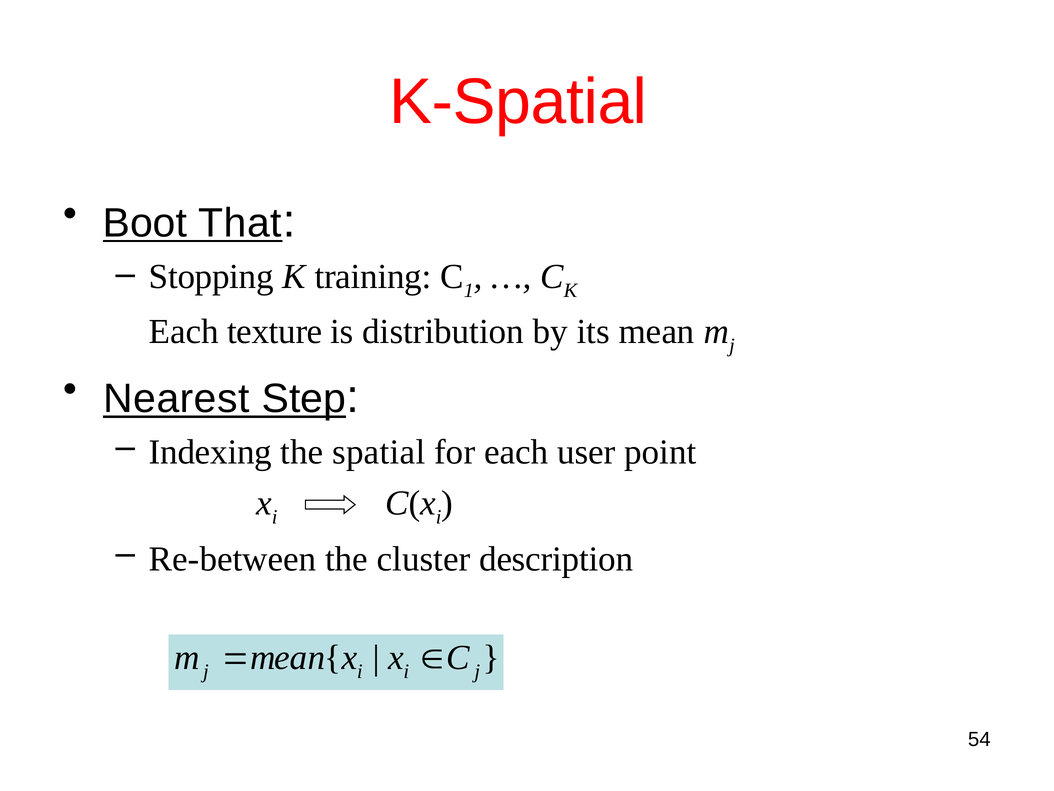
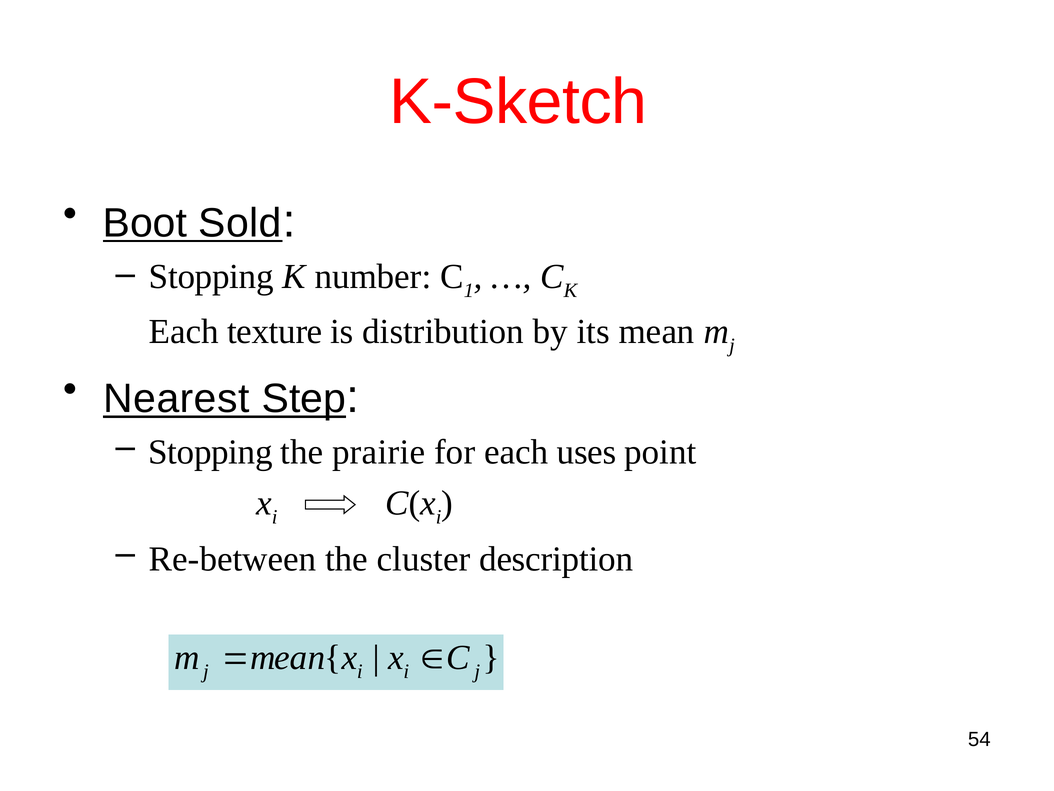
K-Spatial: K-Spatial -> K-Sketch
That: That -> Sold
training: training -> number
Indexing at (210, 452): Indexing -> Stopping
spatial: spatial -> prairie
user: user -> uses
